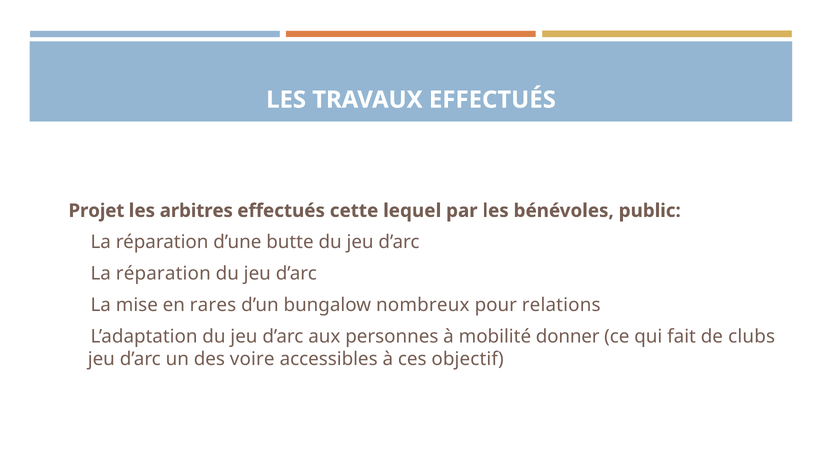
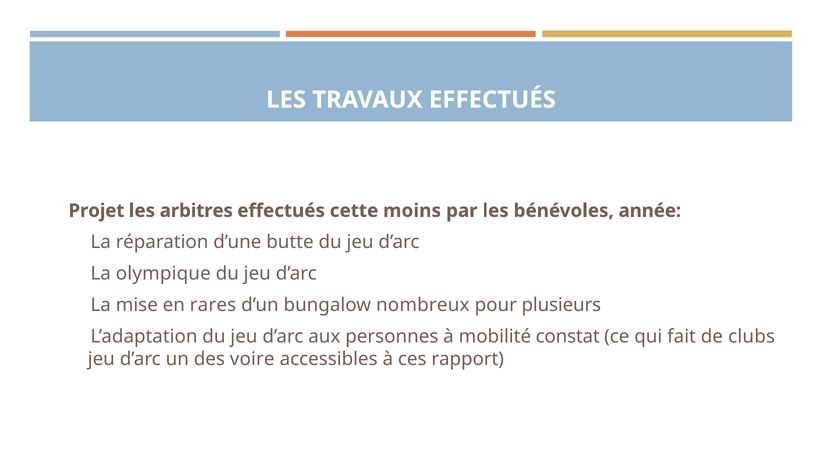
lequel: lequel -> moins
public: public -> année
réparation at (163, 274): réparation -> olympique
relations: relations -> plusieurs
donner: donner -> constat
objectif: objectif -> rapport
